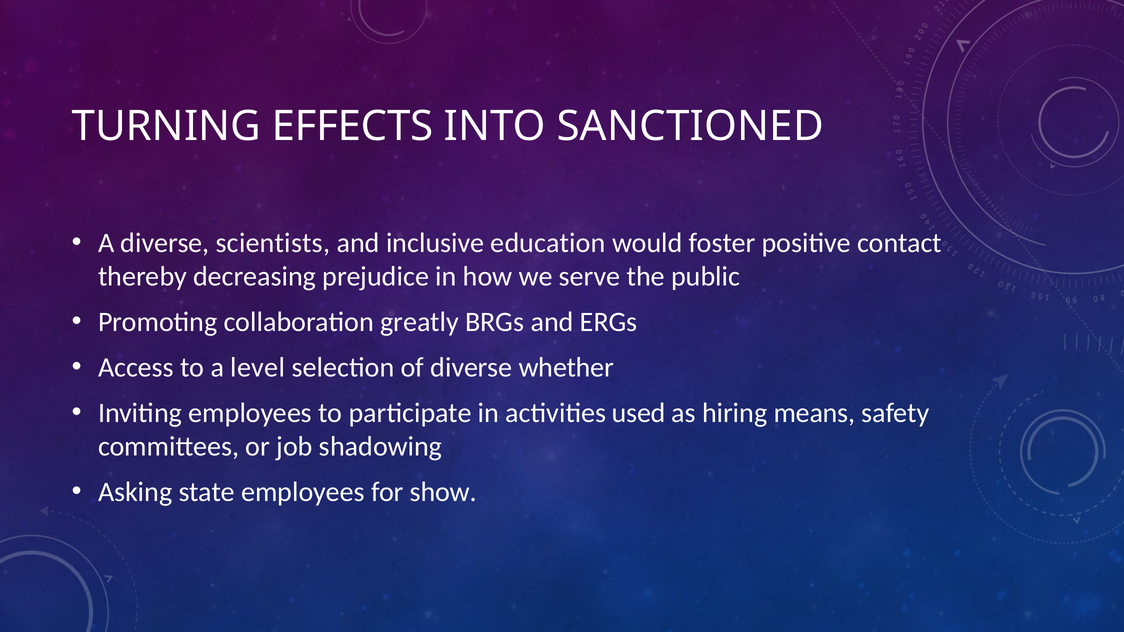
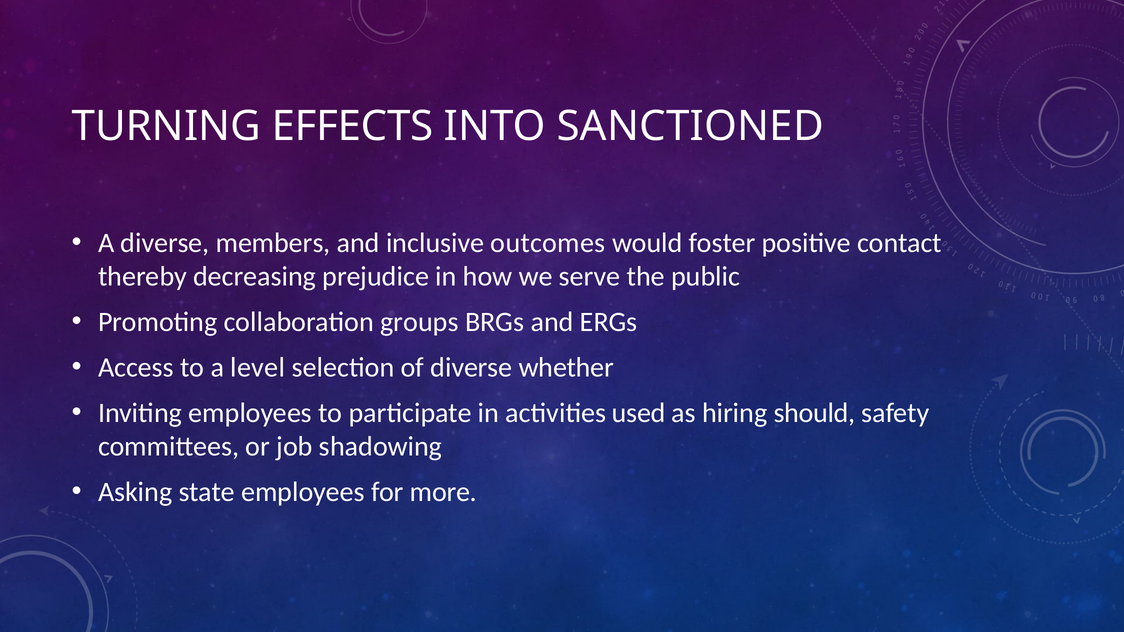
scientists: scientists -> members
education: education -> outcomes
greatly: greatly -> groups
means: means -> should
show: show -> more
